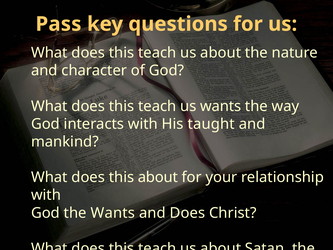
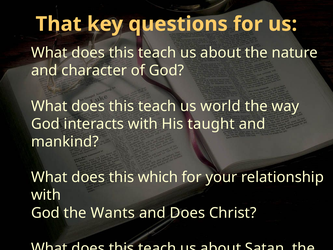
Pass: Pass -> That
us wants: wants -> world
this about: about -> which
